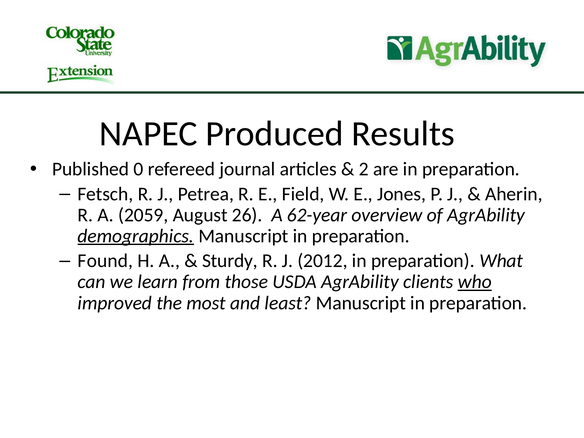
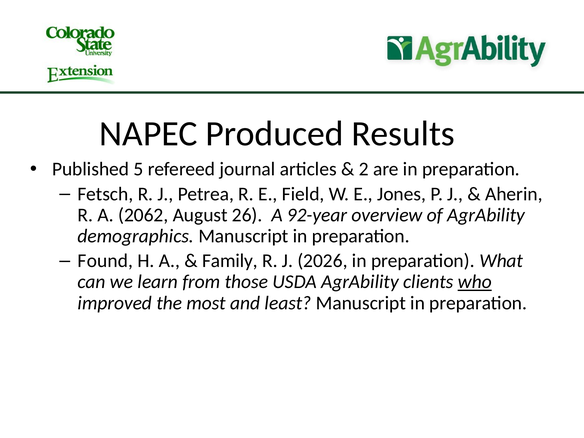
0: 0 -> 5
2059: 2059 -> 2062
62-year: 62-year -> 92-year
demographics underline: present -> none
Sturdy: Sturdy -> Family
2012: 2012 -> 2026
